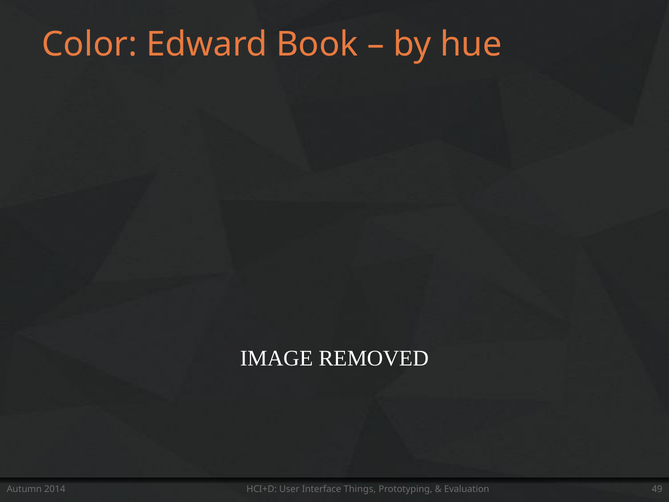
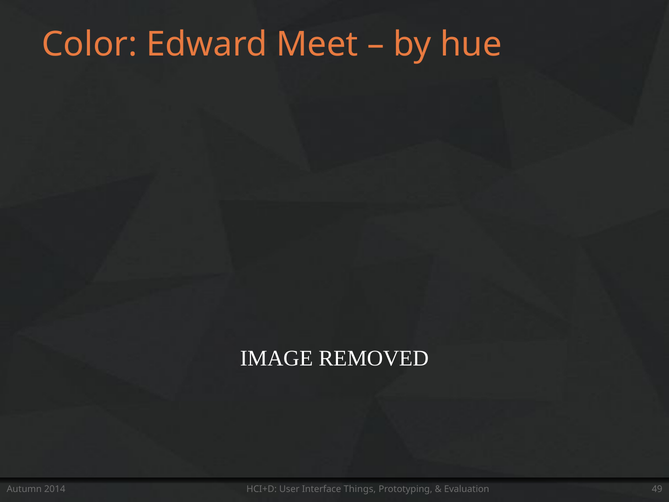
Book: Book -> Meet
